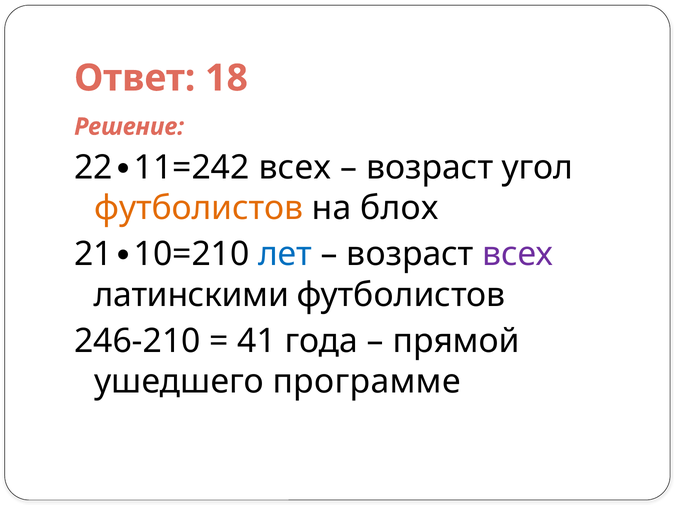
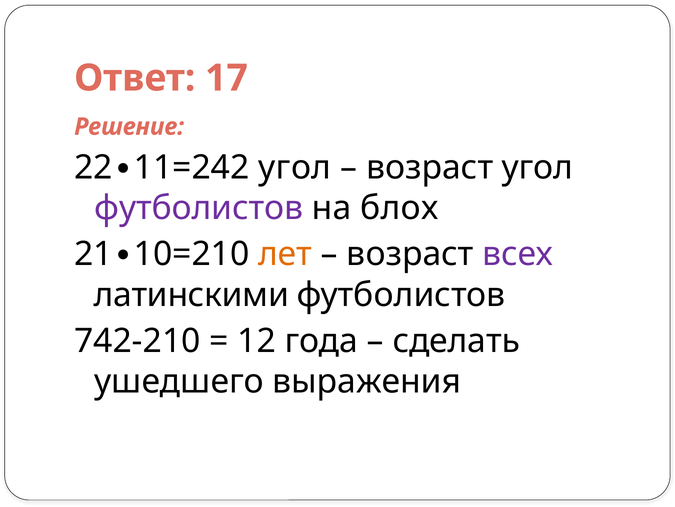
18: 18 -> 17
всех at (295, 167): всех -> угол
футболистов at (199, 208) colour: orange -> purple
лет colour: blue -> orange
246-210: 246-210 -> 742-210
41: 41 -> 12
прямой: прямой -> сделать
программе: программе -> выражения
